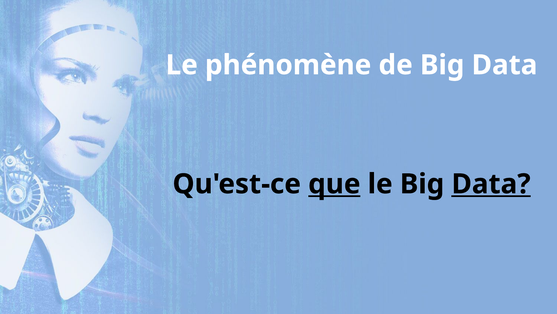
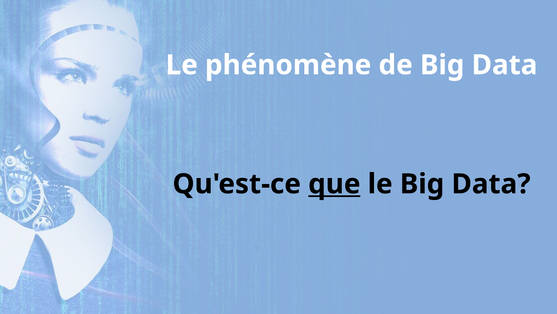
Data at (491, 184) underline: present -> none
